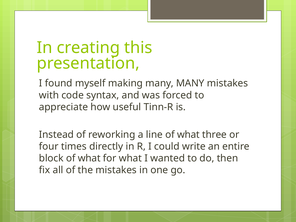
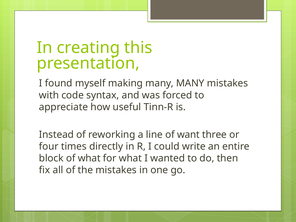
line of what: what -> want
